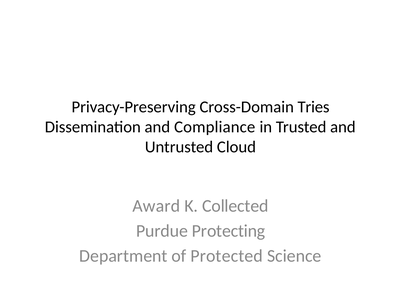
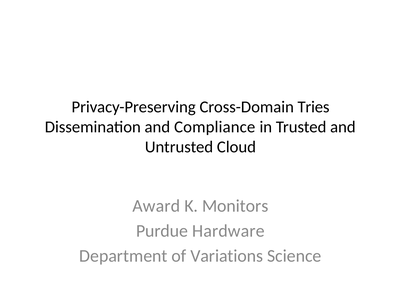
Collected: Collected -> Monitors
Protecting: Protecting -> Hardware
Protected: Protected -> Variations
